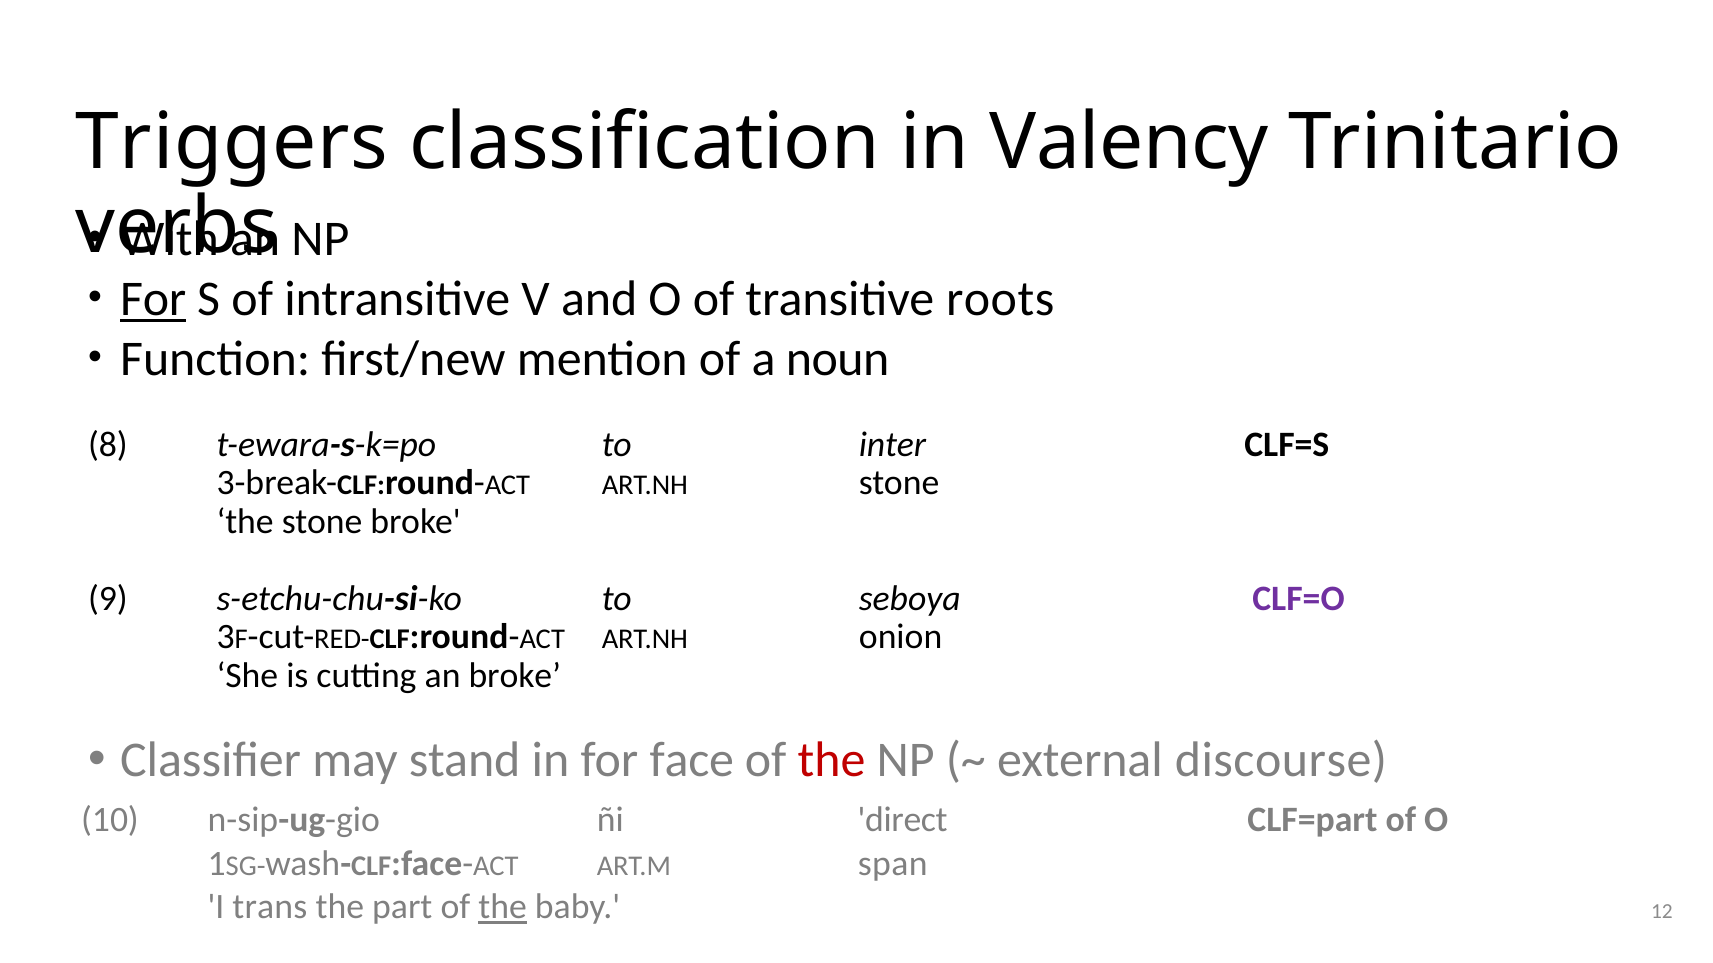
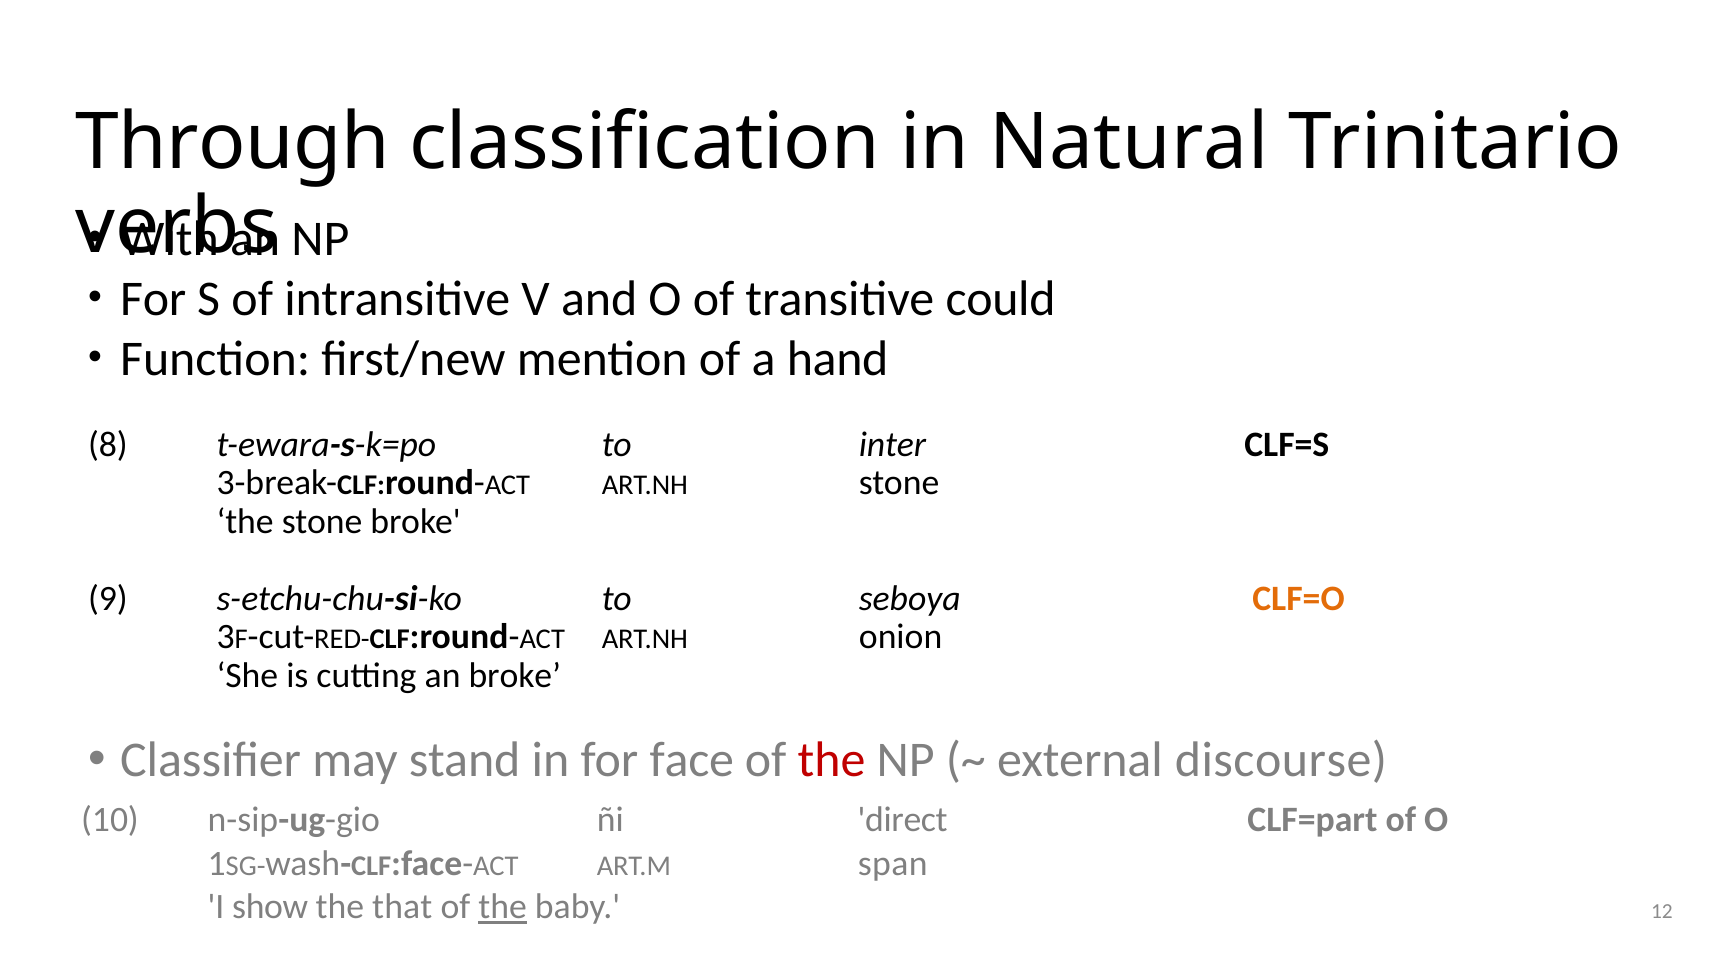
Triggers: Triggers -> Through
Valency: Valency -> Natural
For at (153, 299) underline: present -> none
roots: roots -> could
noun: noun -> hand
CLF=O colour: purple -> orange
trans: trans -> show
part: part -> that
